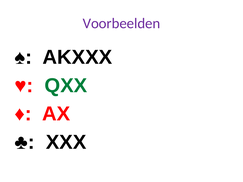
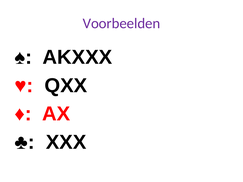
QXX colour: green -> black
